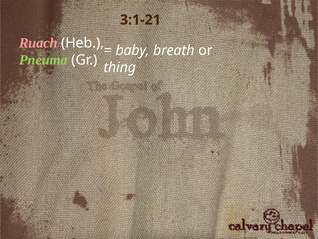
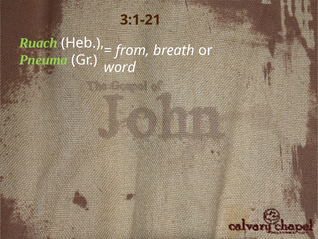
Ruach colour: pink -> light green
baby: baby -> from
thing: thing -> word
